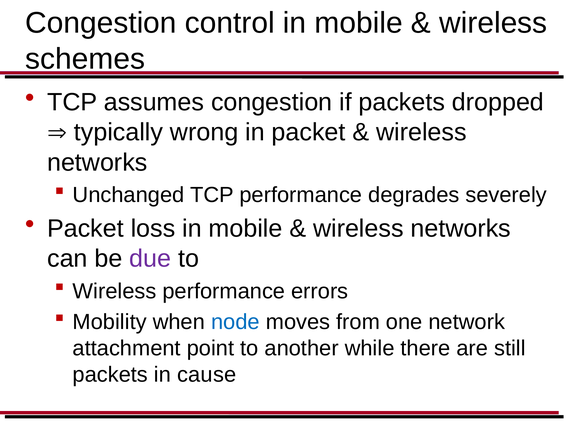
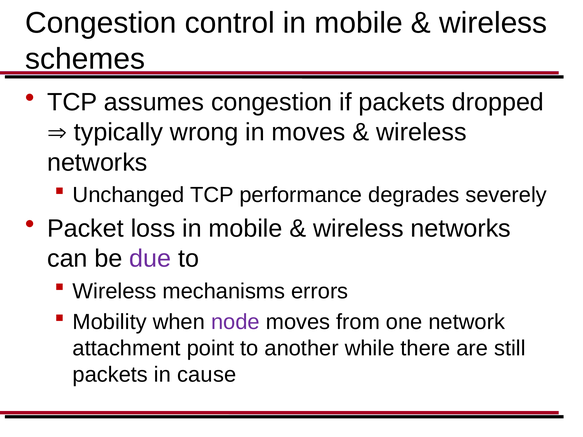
in packet: packet -> moves
Wireless performance: performance -> mechanisms
node colour: blue -> purple
